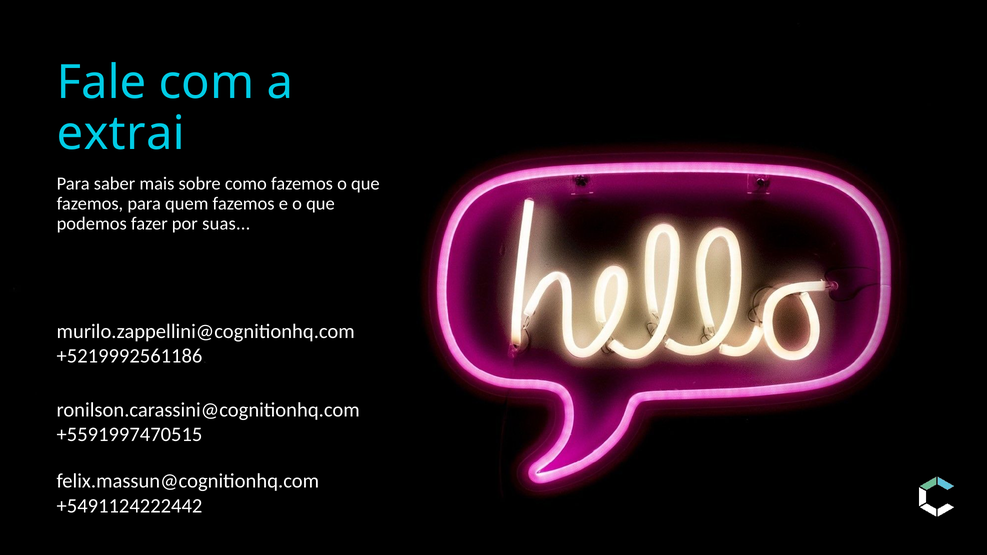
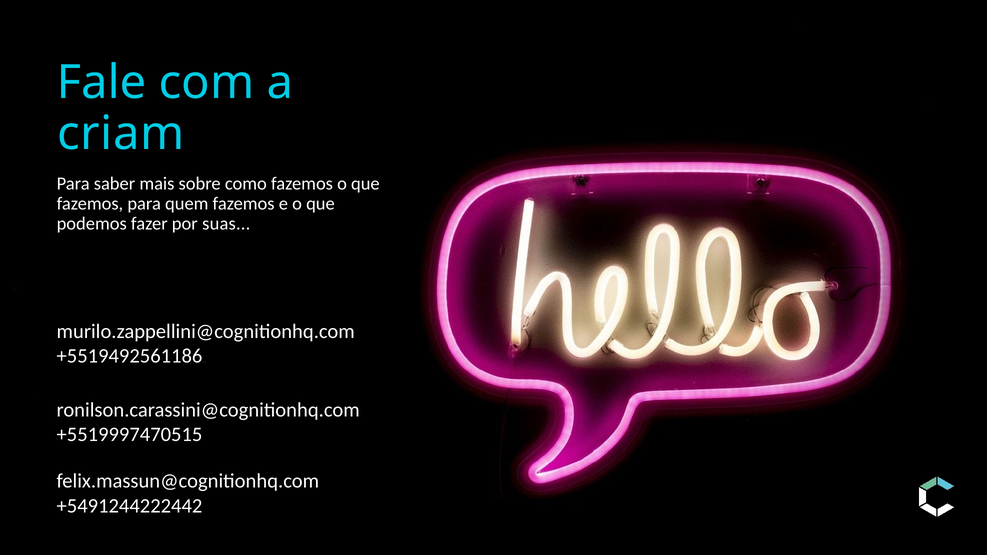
extrai: extrai -> criam
+5219992561186: +5219992561186 -> +5519492561186
+5591997470515: +5591997470515 -> +5519997470515
+5491124222442: +5491124222442 -> +5491244222442
